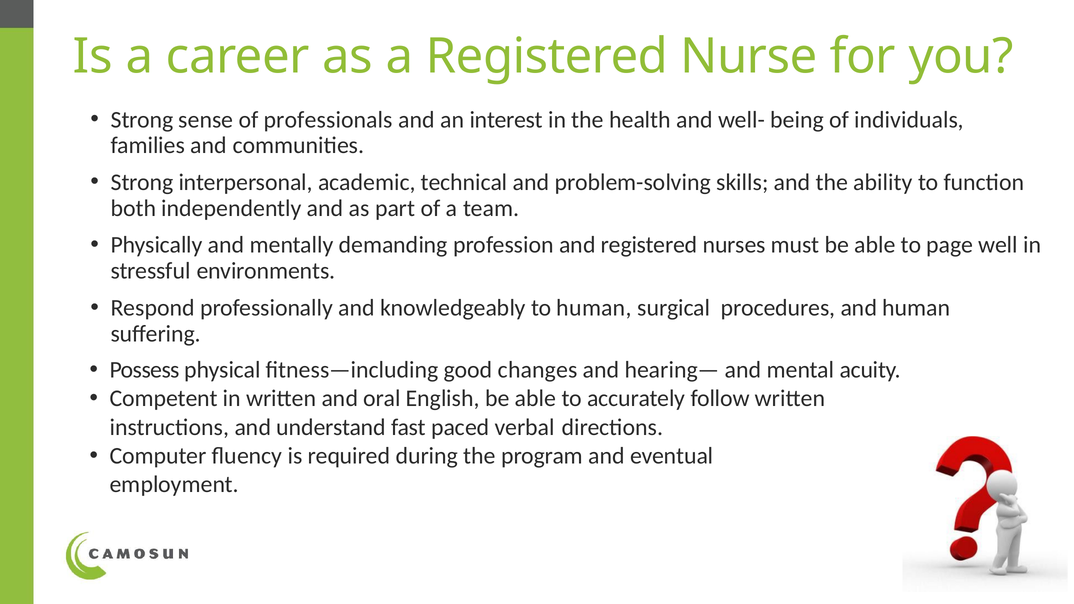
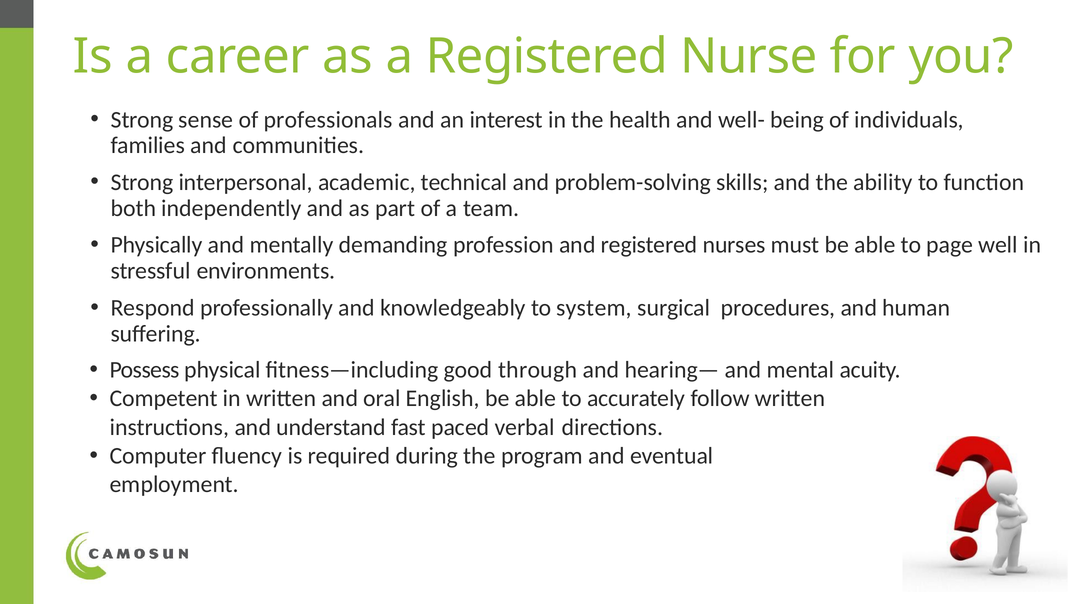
to human: human -> system
changes: changes -> through
